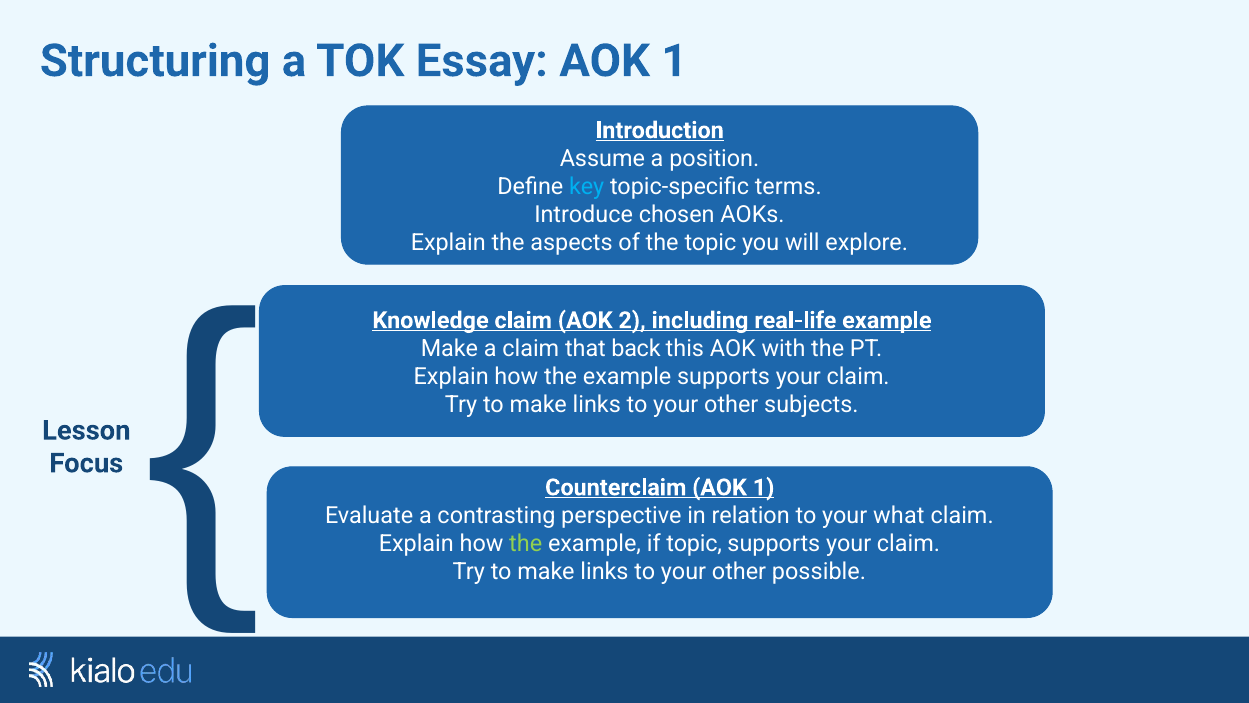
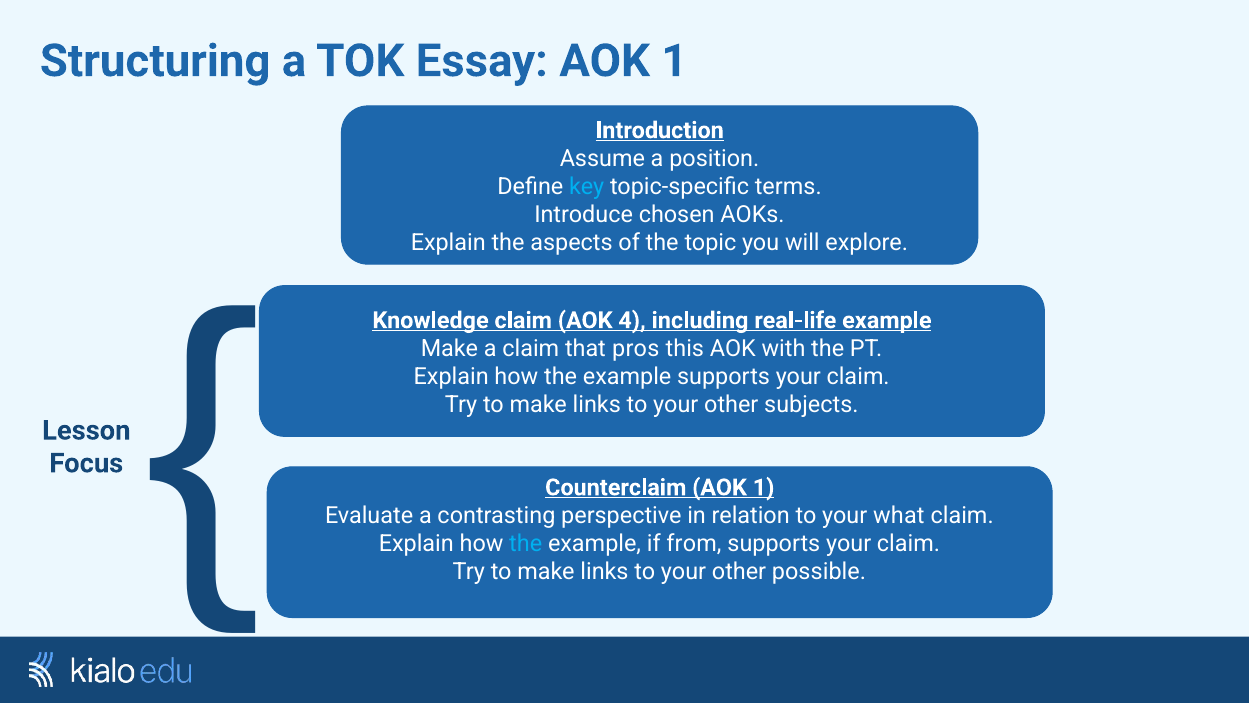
2: 2 -> 4
back: back -> pros
the at (526, 543) colour: light green -> light blue
if topic: topic -> from
